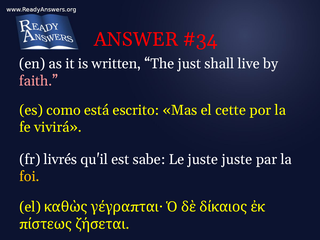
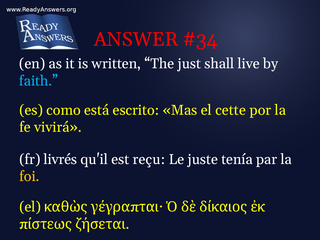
faith colour: pink -> light blue
sabe: sabe -> reçu
juste juste: juste -> tenía
